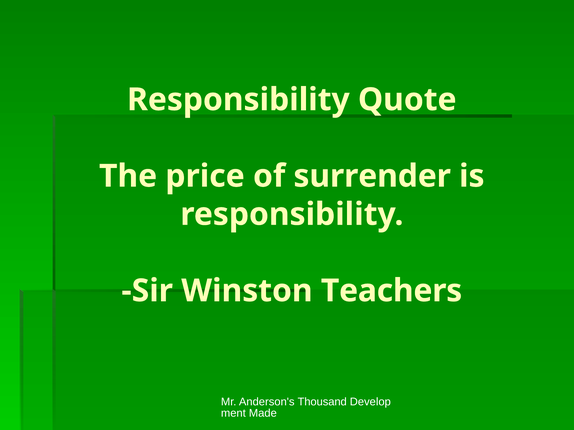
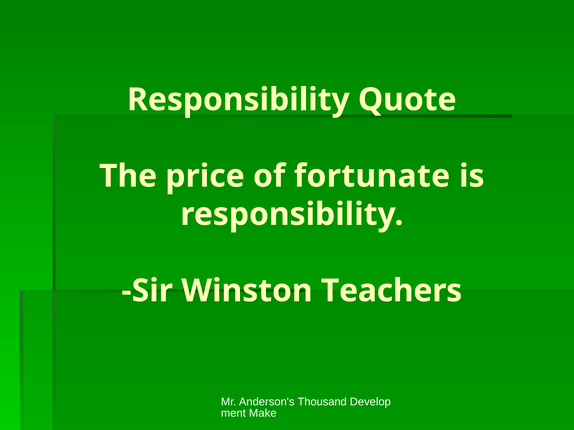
surrender: surrender -> fortunate
Made: Made -> Make
